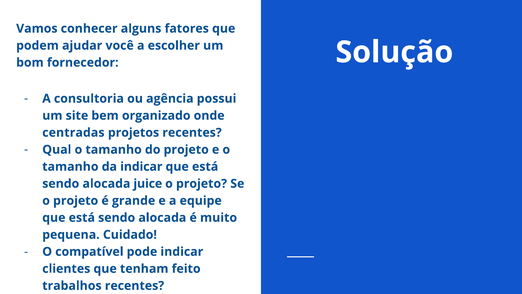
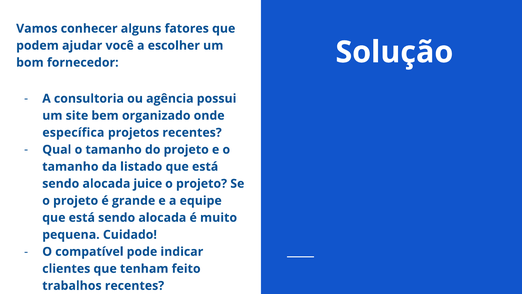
centradas: centradas -> específica
da indicar: indicar -> listado
